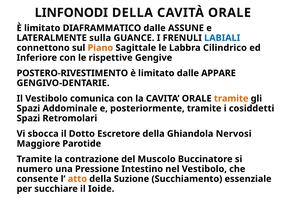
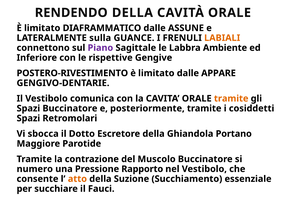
LINFONODI: LINFONODI -> RENDENDO
LABIALI colour: blue -> orange
Piano colour: orange -> purple
Cilindrico: Cilindrico -> Ambiente
Spazi Addominale: Addominale -> Buccinatore
Nervosi: Nervosi -> Portano
Intestino: Intestino -> Rapporto
Ioide: Ioide -> Fauci
